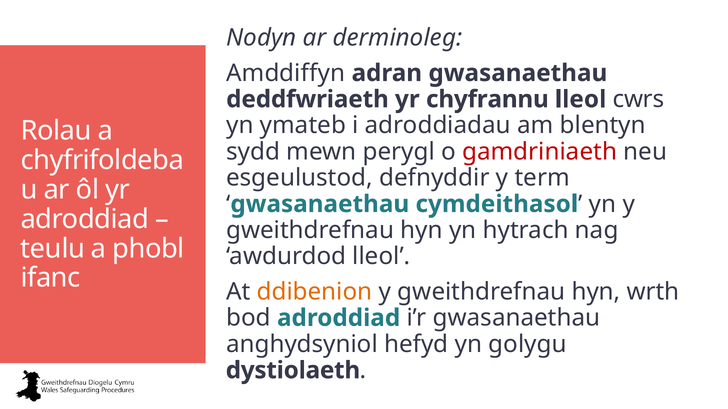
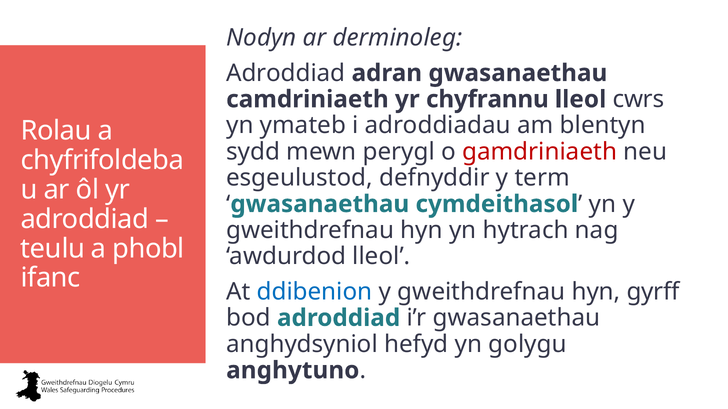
Amddiffyn at (286, 73): Amddiffyn -> Adroddiad
deddfwriaeth: deddfwriaeth -> camdriniaeth
ddibenion colour: orange -> blue
wrth: wrth -> gyrff
dystiolaeth: dystiolaeth -> anghytuno
